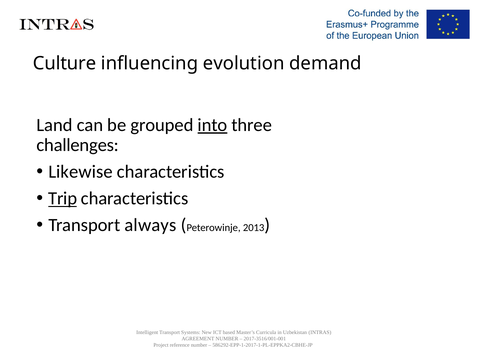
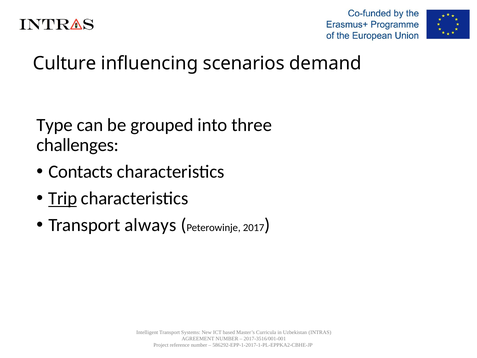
evolution: evolution -> scenarios
Land: Land -> Type
into underline: present -> none
Likewise: Likewise -> Contacts
2013: 2013 -> 2017
